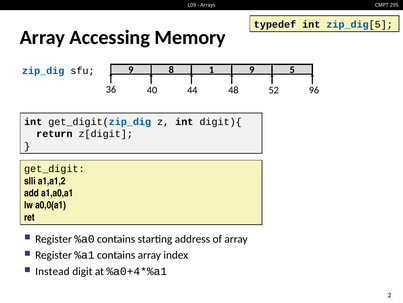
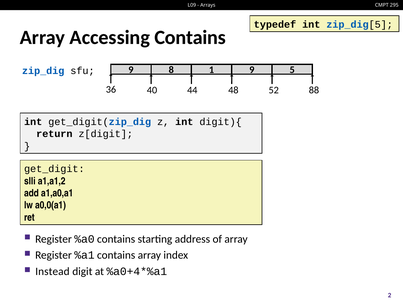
Accessing Memory: Memory -> Contains
96: 96 -> 88
